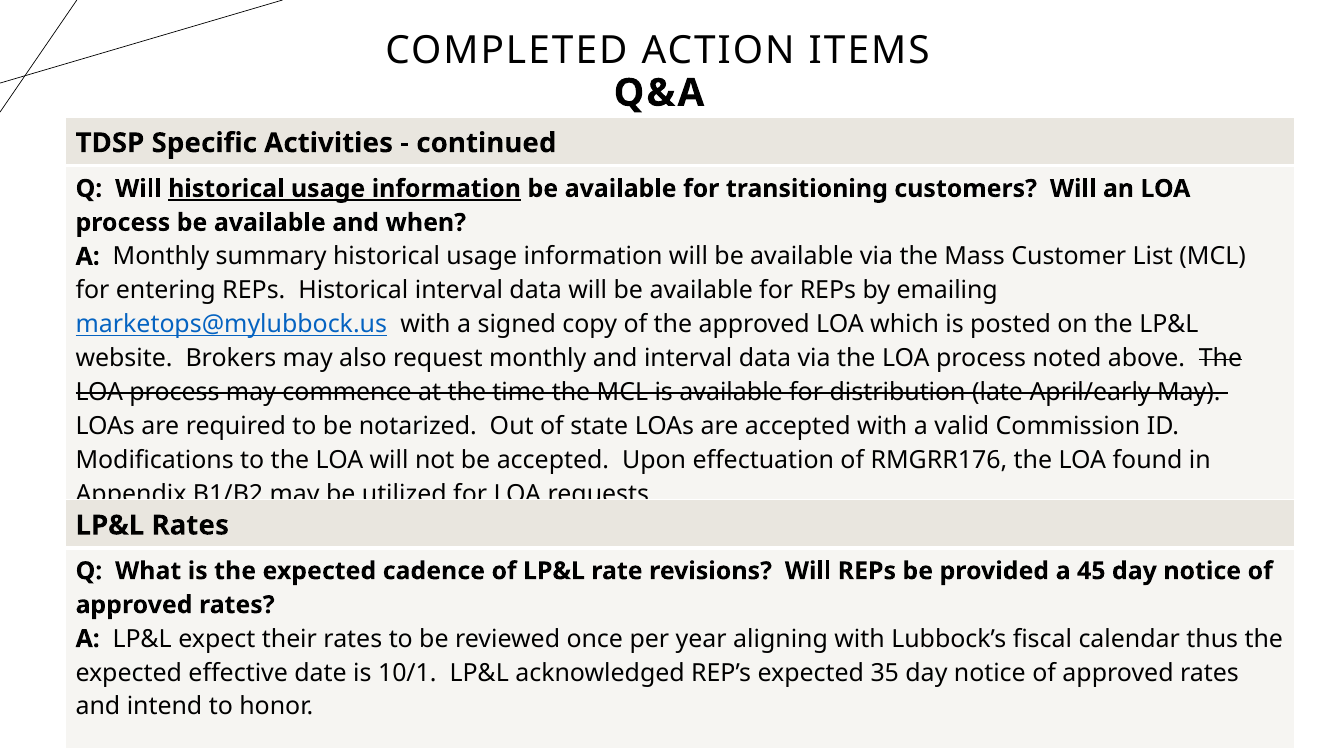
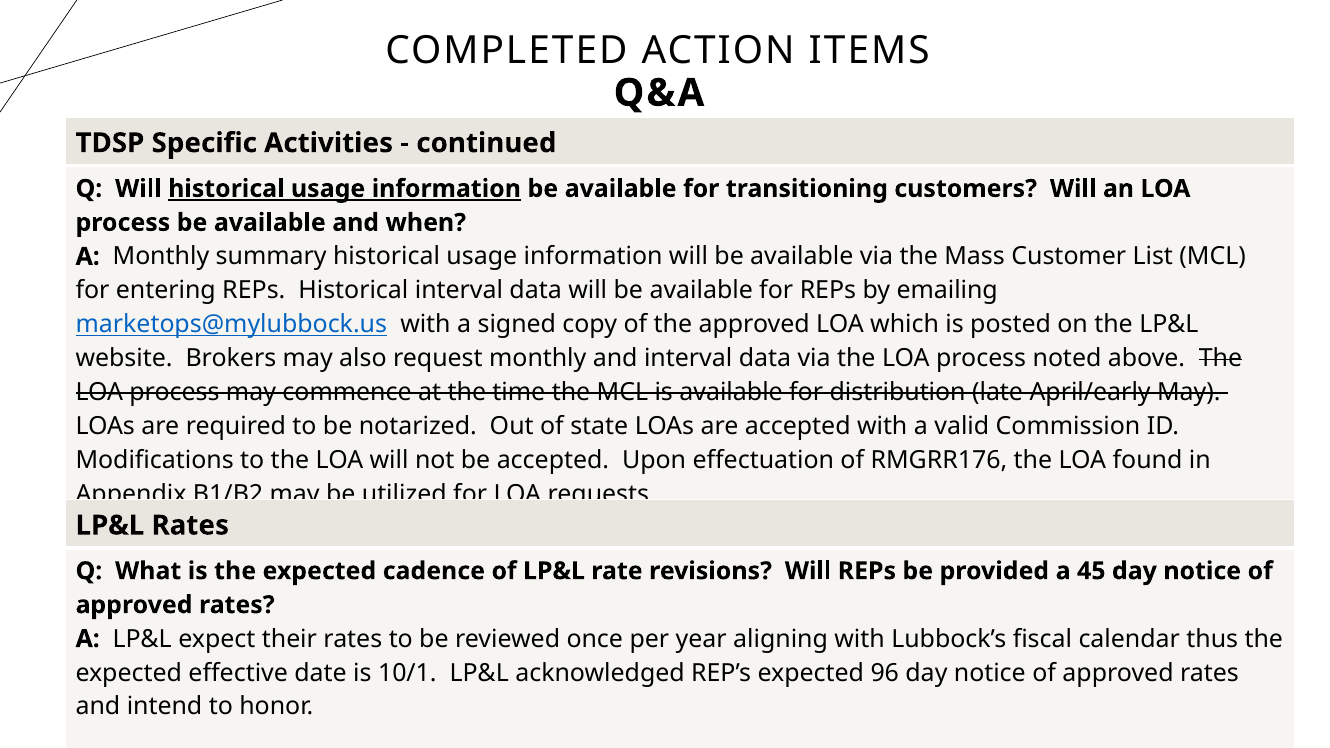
35: 35 -> 96
